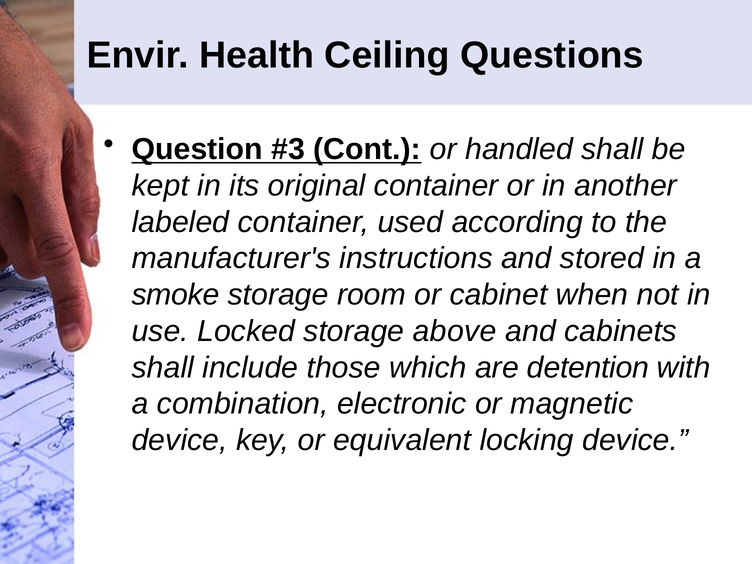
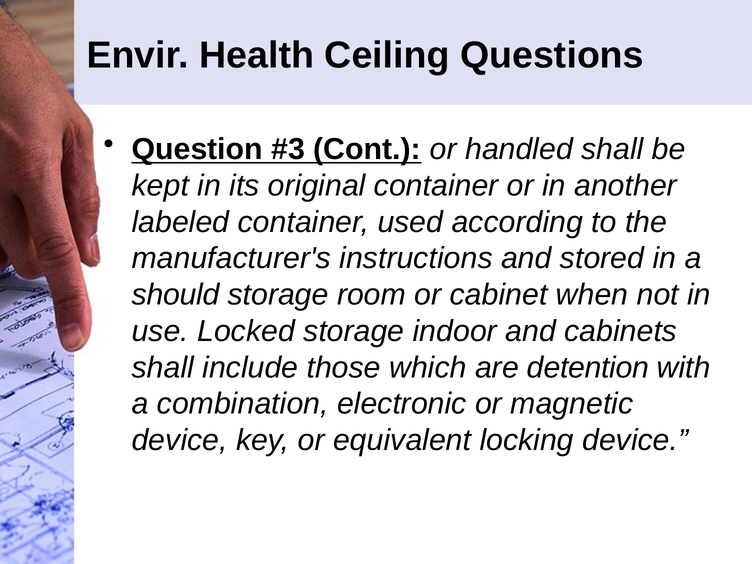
smoke: smoke -> should
above: above -> indoor
